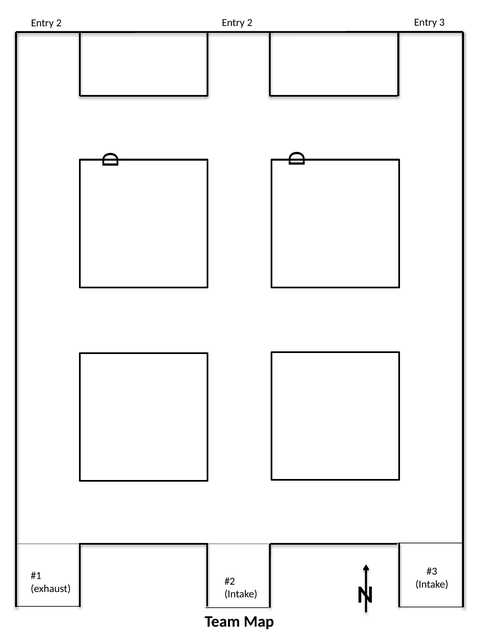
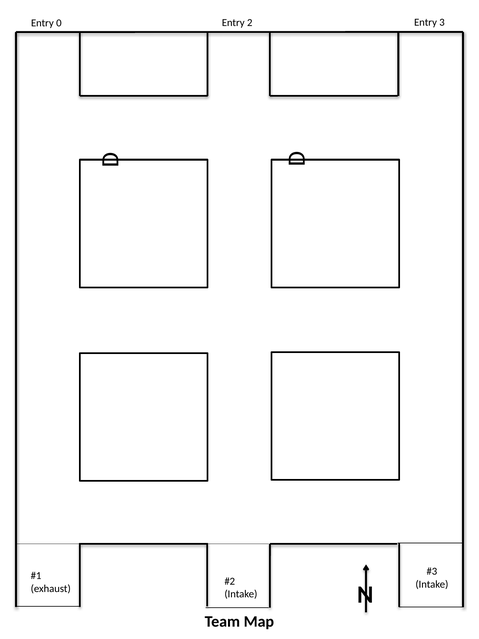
2 at (59, 23): 2 -> 0
